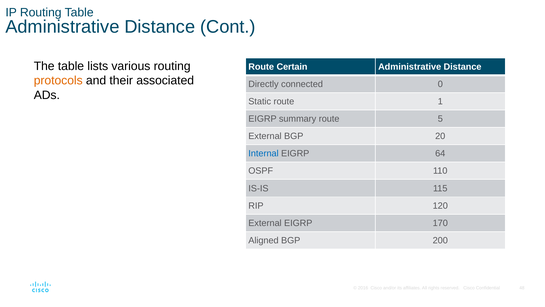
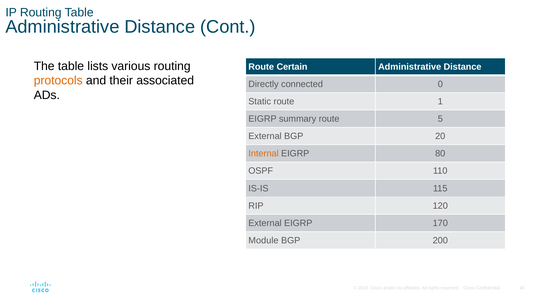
Internal colour: blue -> orange
64: 64 -> 80
Aligned: Aligned -> Module
